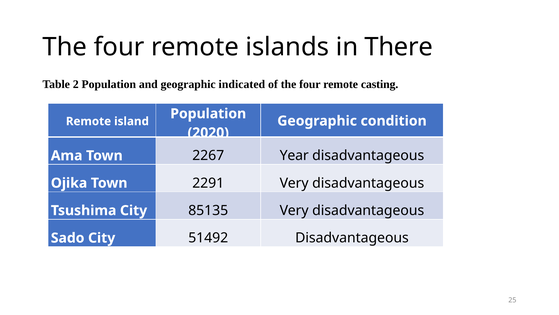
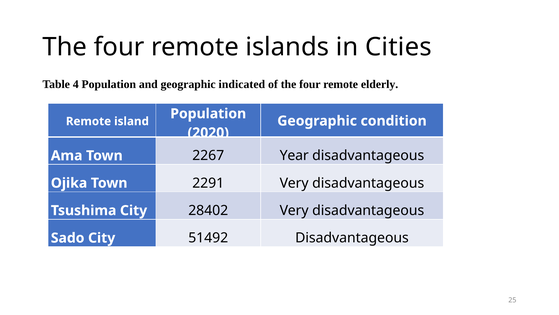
There: There -> Cities
2: 2 -> 4
casting: casting -> elderly
85135: 85135 -> 28402
